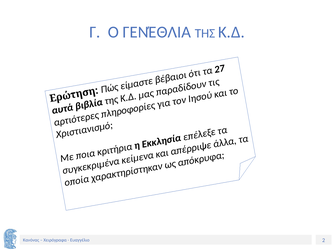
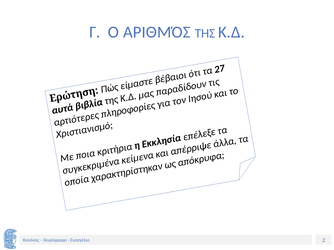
ΓΕΝΈΘΛΙΑ: ΓΕΝΈΘΛΙΑ -> ΑΡΙΘΜΌΣ
